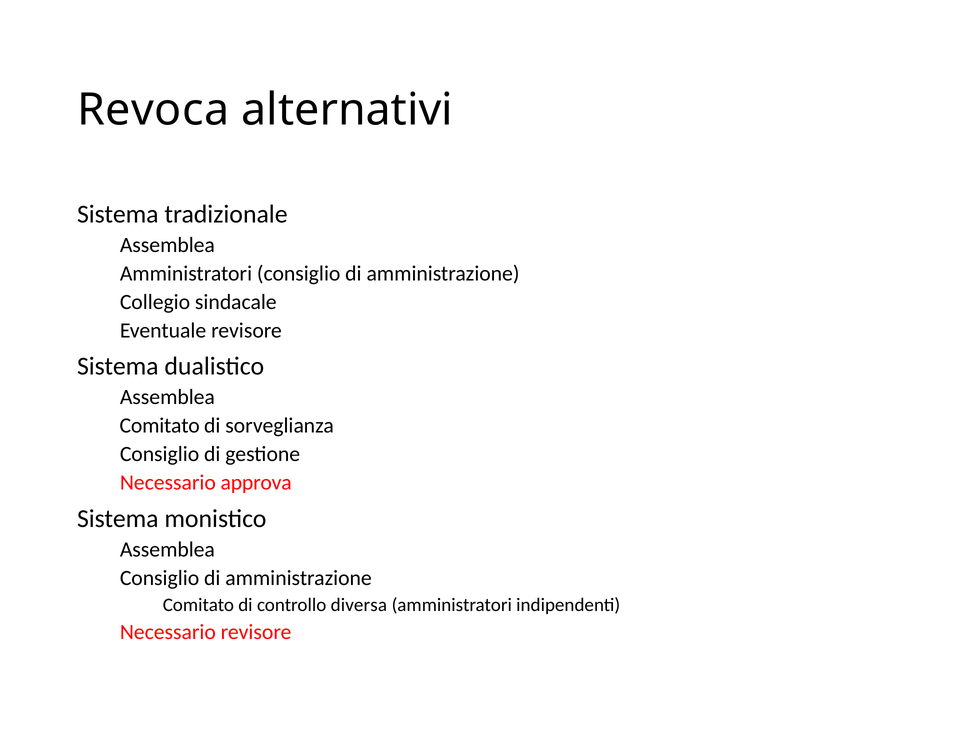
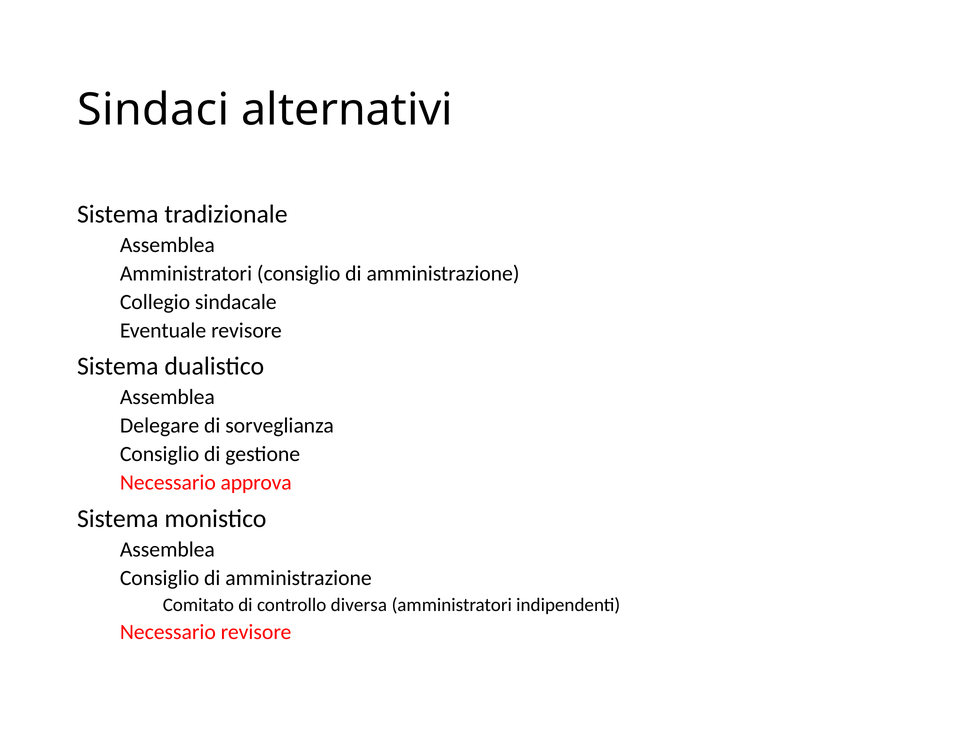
Revoca: Revoca -> Sindaci
Comitato at (160, 426): Comitato -> Delegare
